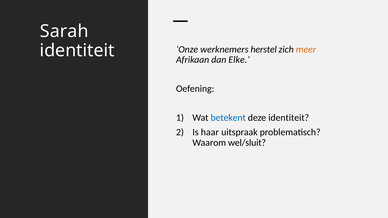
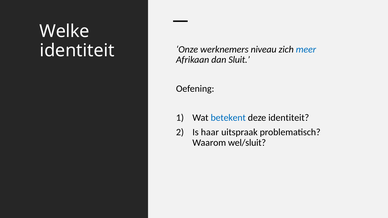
Sarah: Sarah -> Welke
herstel: herstel -> niveau
meer colour: orange -> blue
Elke: Elke -> Sluit
